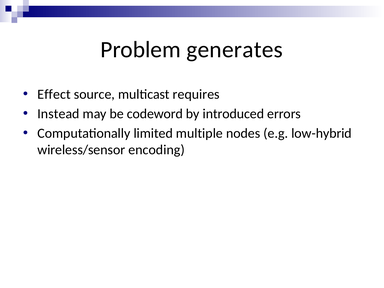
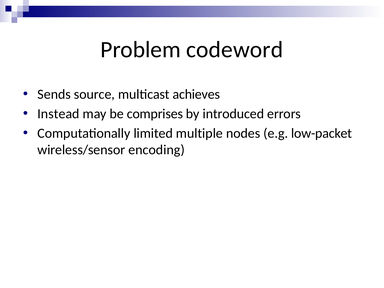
generates: generates -> codeword
Effect: Effect -> Sends
requires: requires -> achieves
codeword: codeword -> comprises
low-hybrid: low-hybrid -> low-packet
